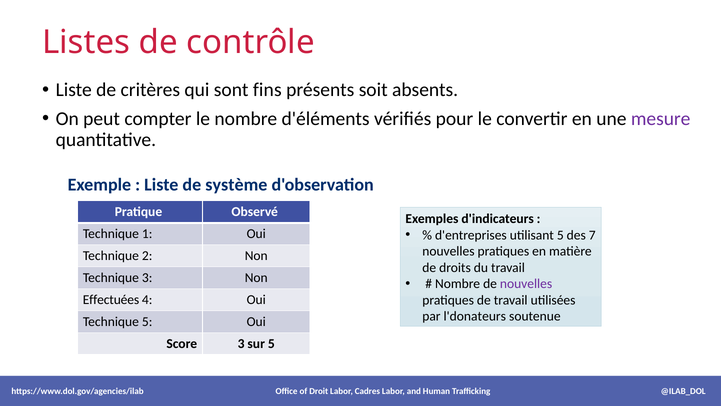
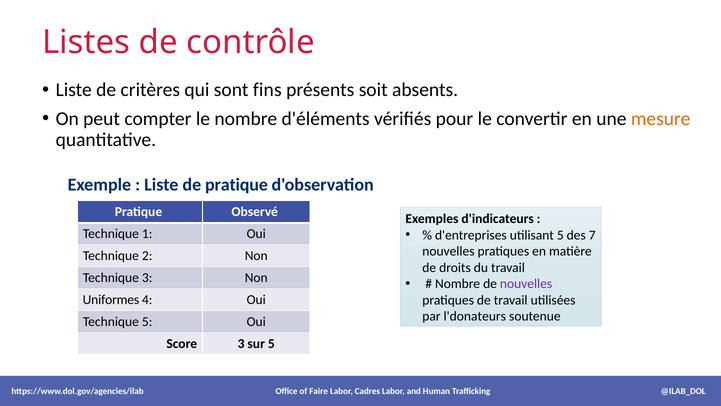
mesure colour: purple -> orange
de système: système -> pratique
Effectuées: Effectuées -> Uniformes
Droit: Droit -> Faire
